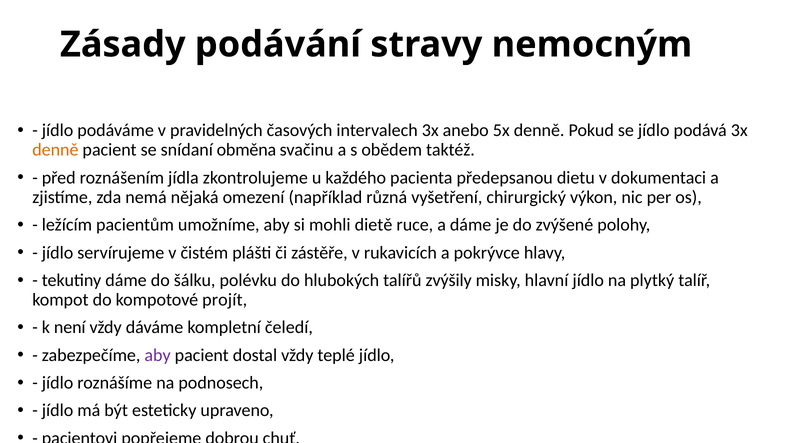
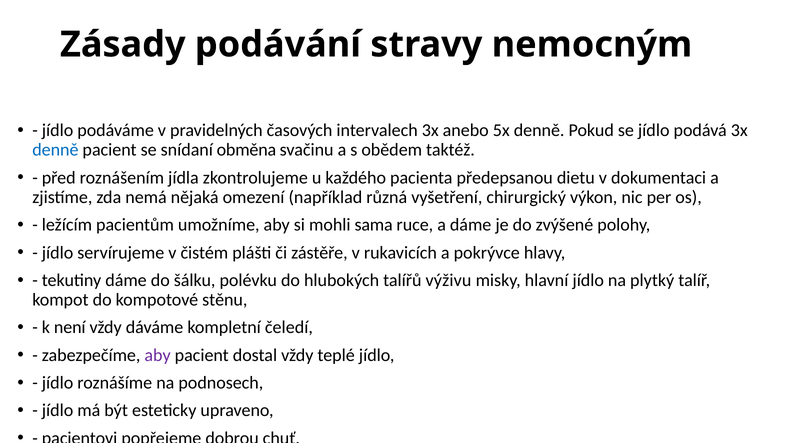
denně at (55, 150) colour: orange -> blue
dietě: dietě -> sama
zvýšily: zvýšily -> výživu
projít: projít -> stěnu
